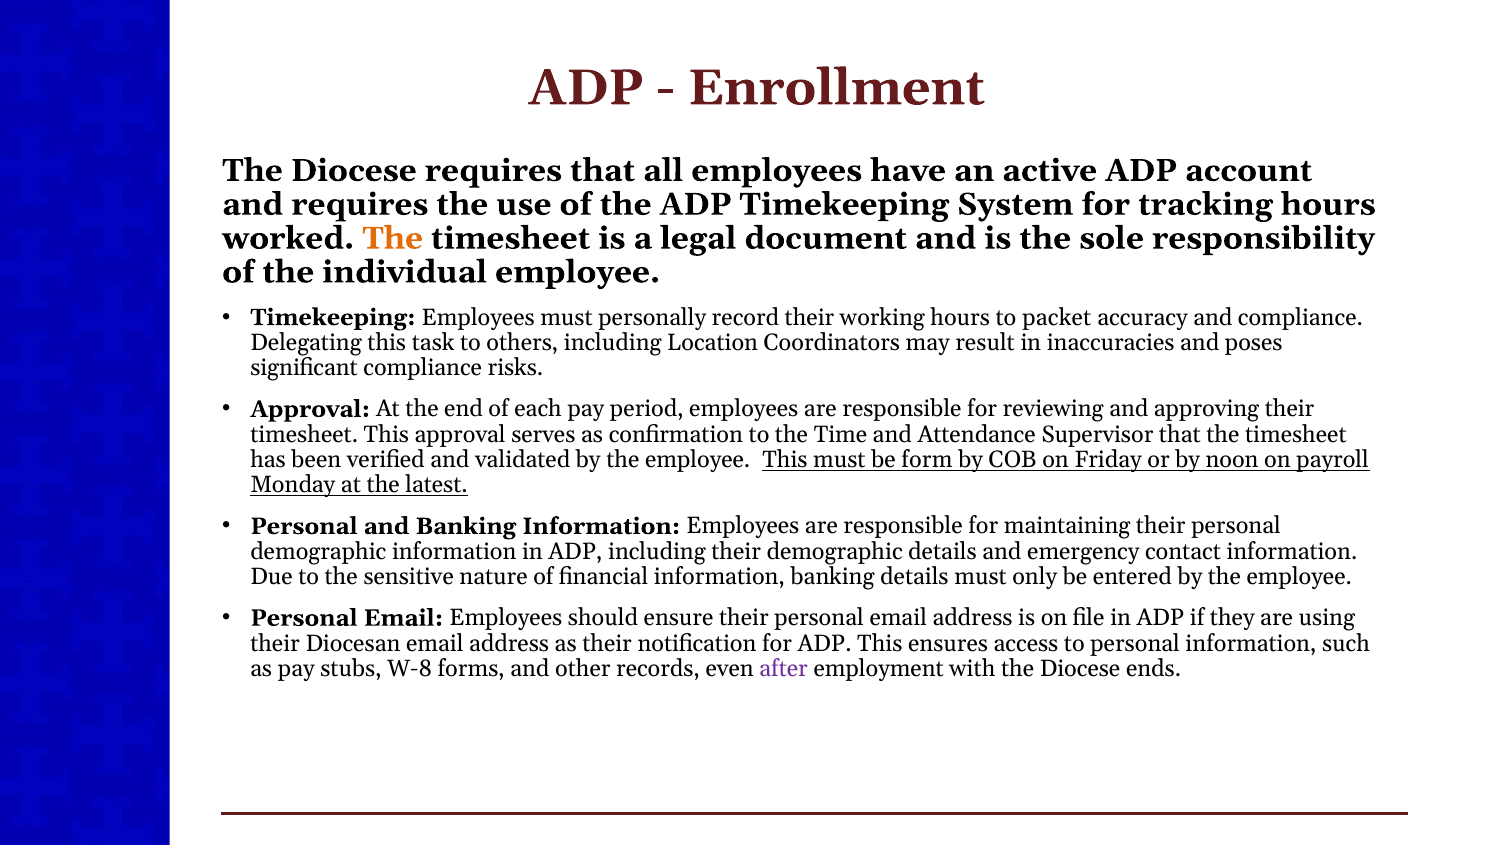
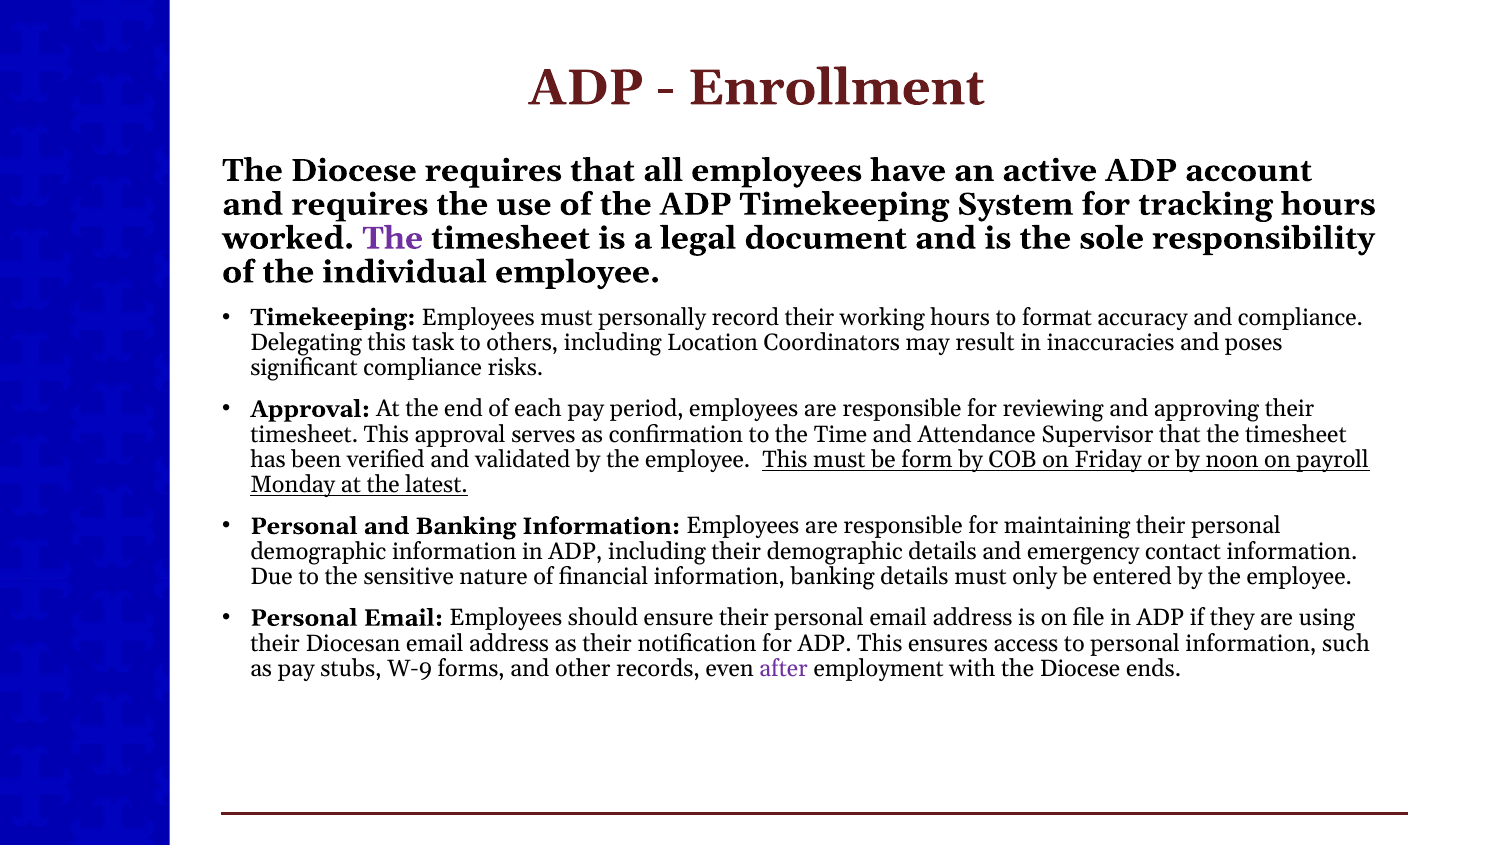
The at (393, 238) colour: orange -> purple
packet: packet -> format
W-8: W-8 -> W-9
